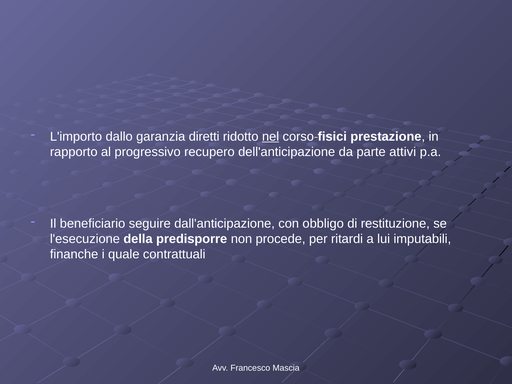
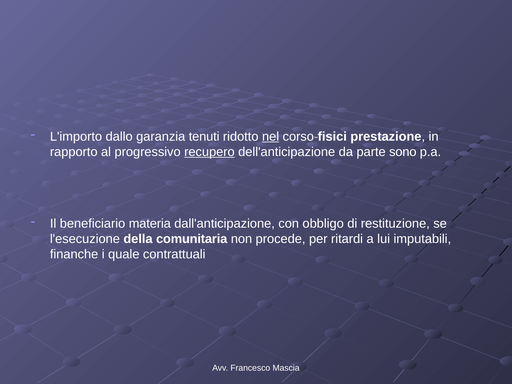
diretti: diretti -> tenuti
recupero underline: none -> present
attivi: attivi -> sono
seguire: seguire -> materia
predisporre: predisporre -> comunitaria
